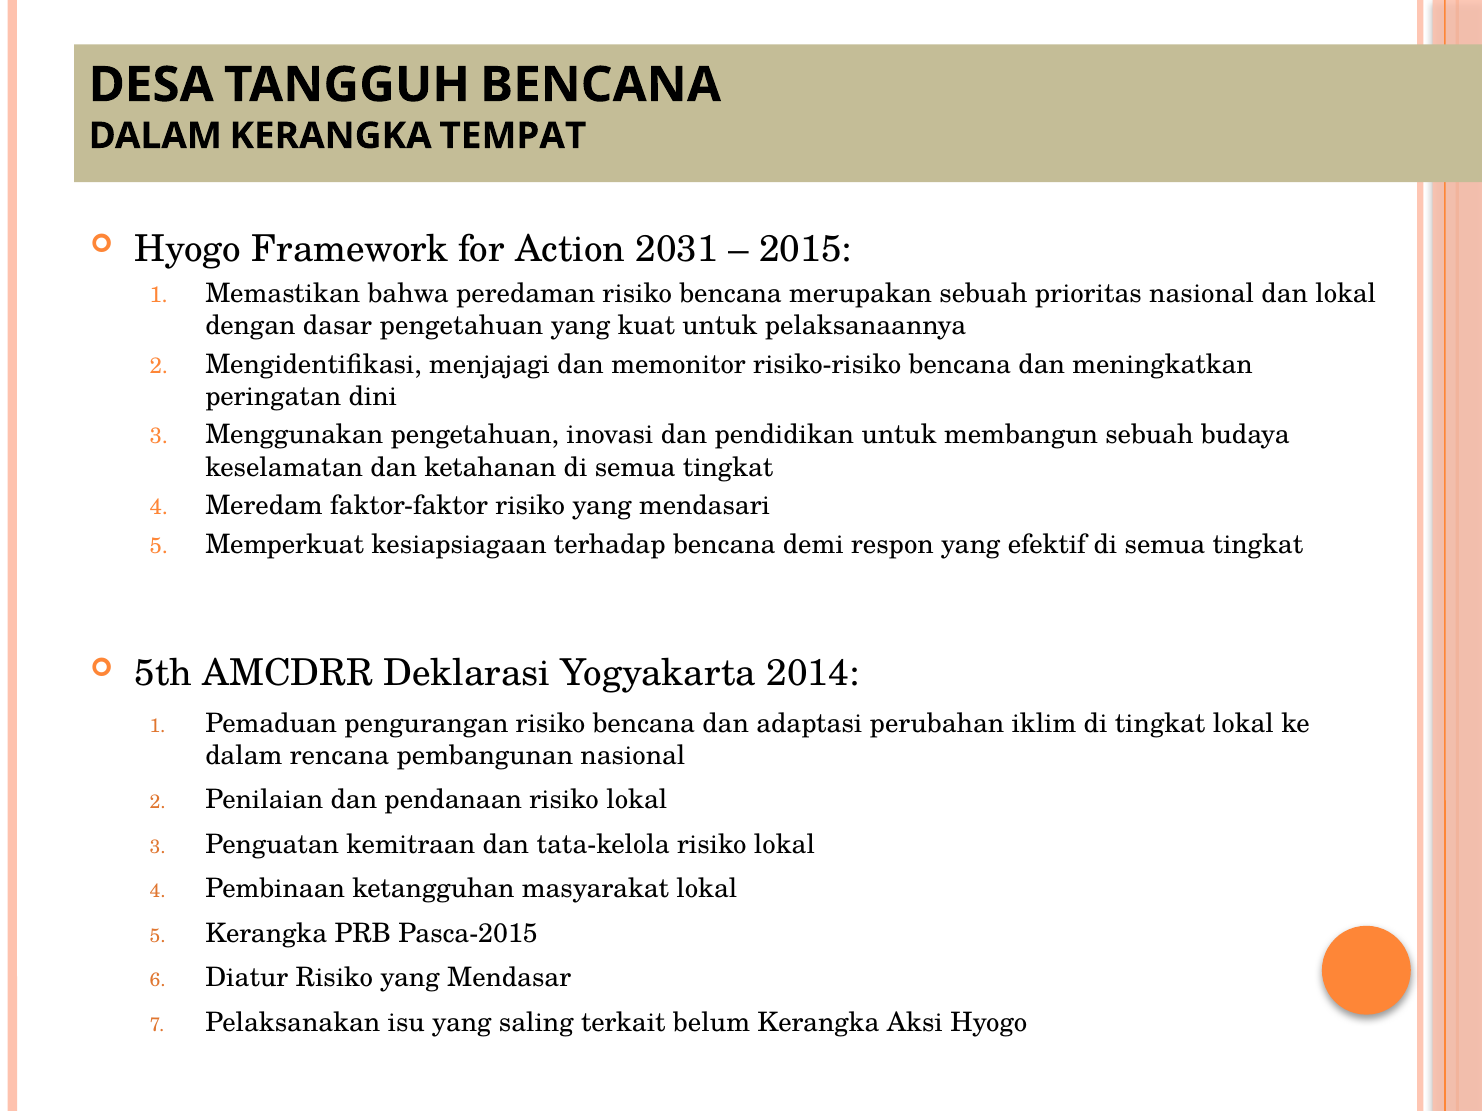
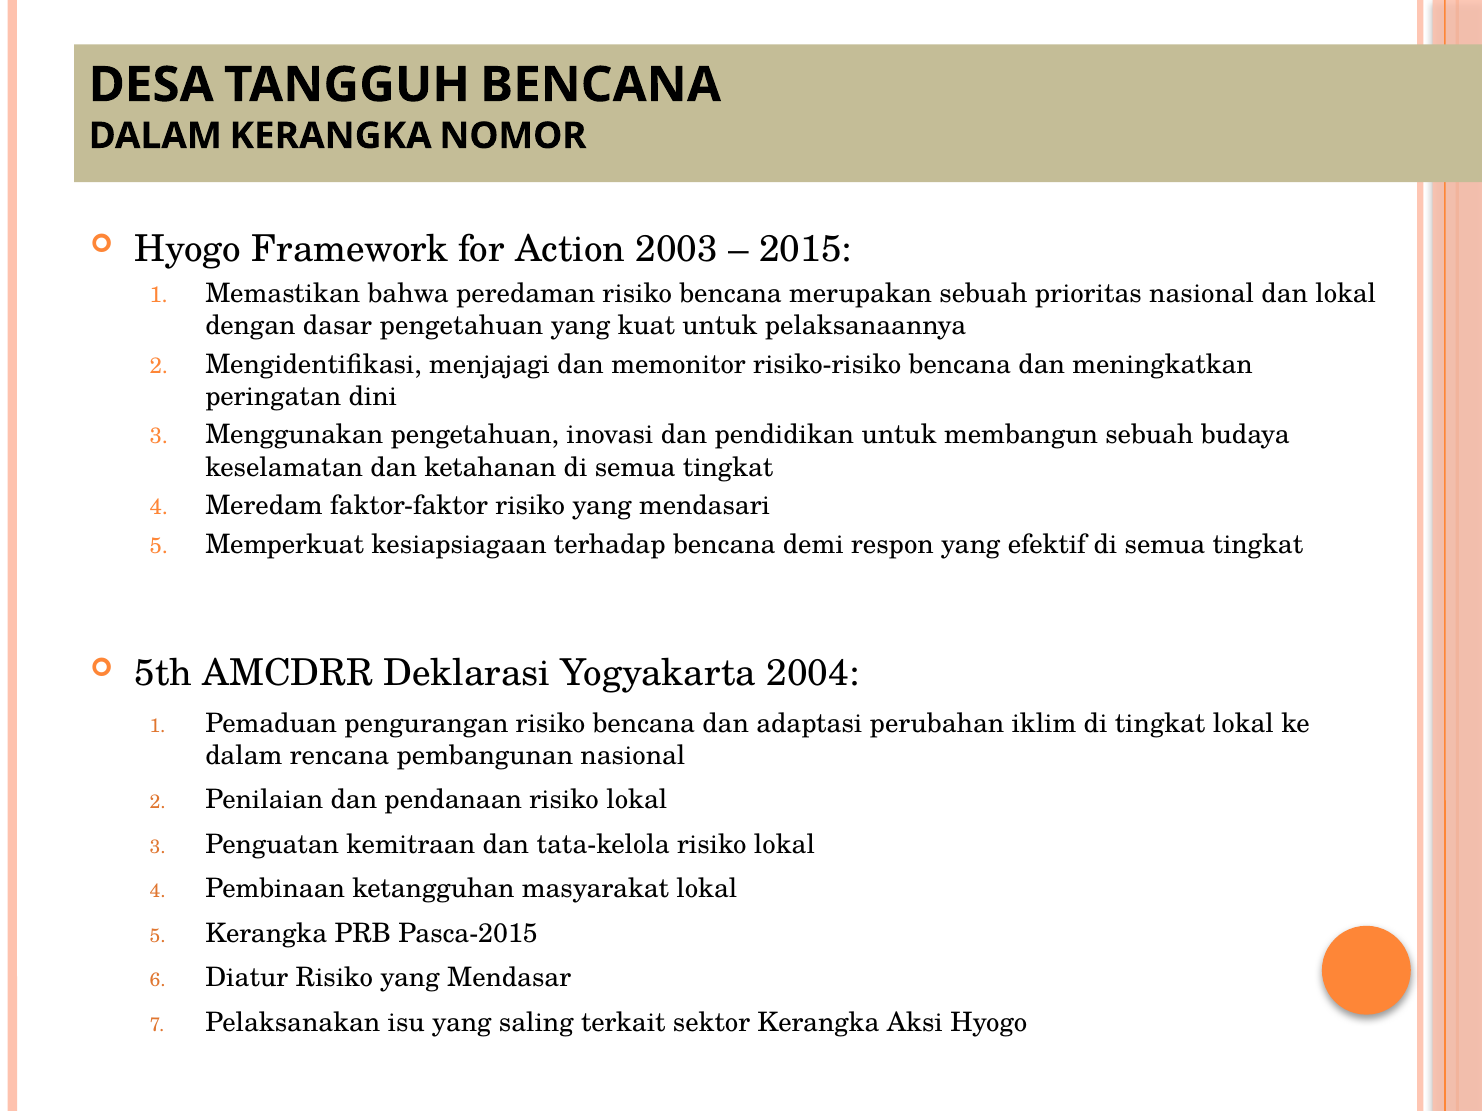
TEMPAT: TEMPAT -> NOMOR
2031: 2031 -> 2003
2014: 2014 -> 2004
belum: belum -> sektor
